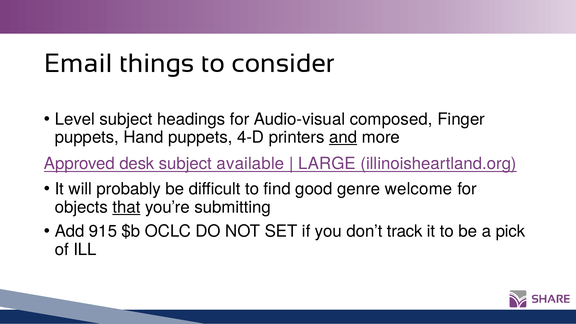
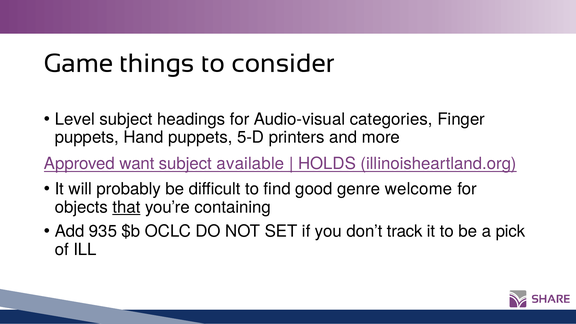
Email: Email -> Game
composed: composed -> categories
4-D: 4-D -> 5-D
and underline: present -> none
desk: desk -> want
LARGE: LARGE -> HOLDS
submitting: submitting -> containing
915: 915 -> 935
